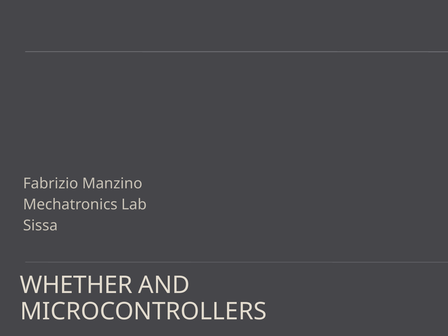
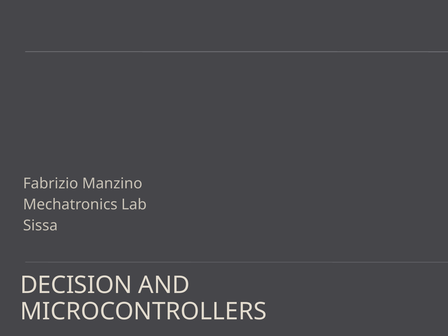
WHETHER: WHETHER -> DECISION
